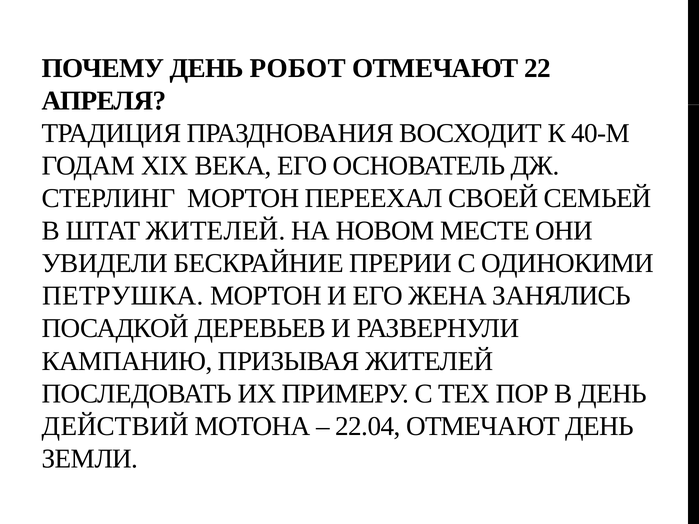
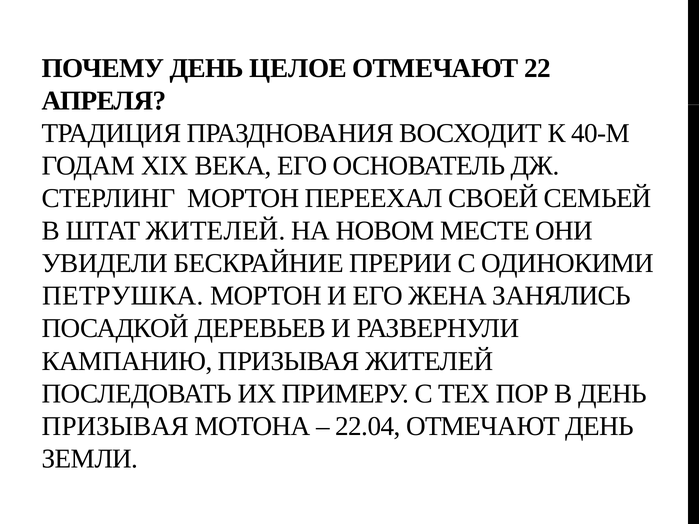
РОБОТ: РОБОТ -> ЦЕЛОЕ
ДЕЙСТВИЙ at (115, 426): ДЕЙСТВИЙ -> ПРИЗЫВАЯ
